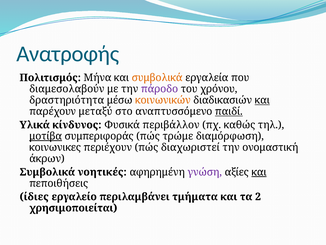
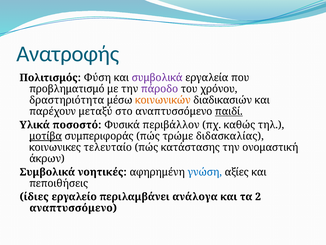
Μήνα: Μήνα -> Φύση
συμβολικά at (157, 78) colour: orange -> purple
διαμεσολαβούν: διαμεσολαβούν -> προβληματισμό
και at (262, 100) underline: present -> none
κίνδυνος: κίνδυνος -> ποσοστό
διαμόρφωση: διαμόρφωση -> διδασκαλίας
περιέχουν: περιέχουν -> τελευταίο
διαχωριστεί: διαχωριστεί -> κατάστασης
γνώση colour: purple -> blue
και at (259, 172) underline: present -> none
τμήματα: τμήματα -> ανάλογα
χρησιμοποιείται at (73, 208): χρησιμοποιείται -> αναπτυσσόμενο
